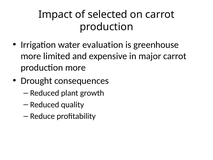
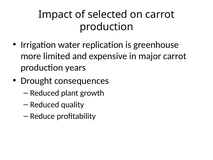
evaluation: evaluation -> replication
production more: more -> years
